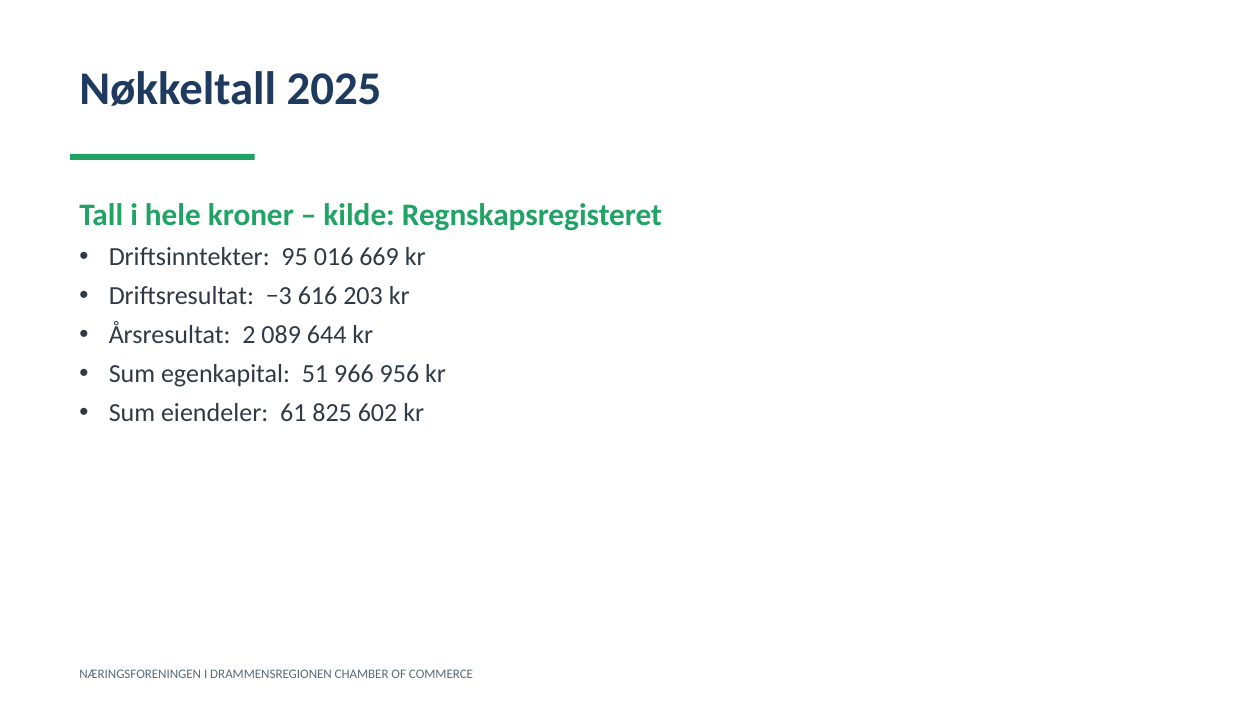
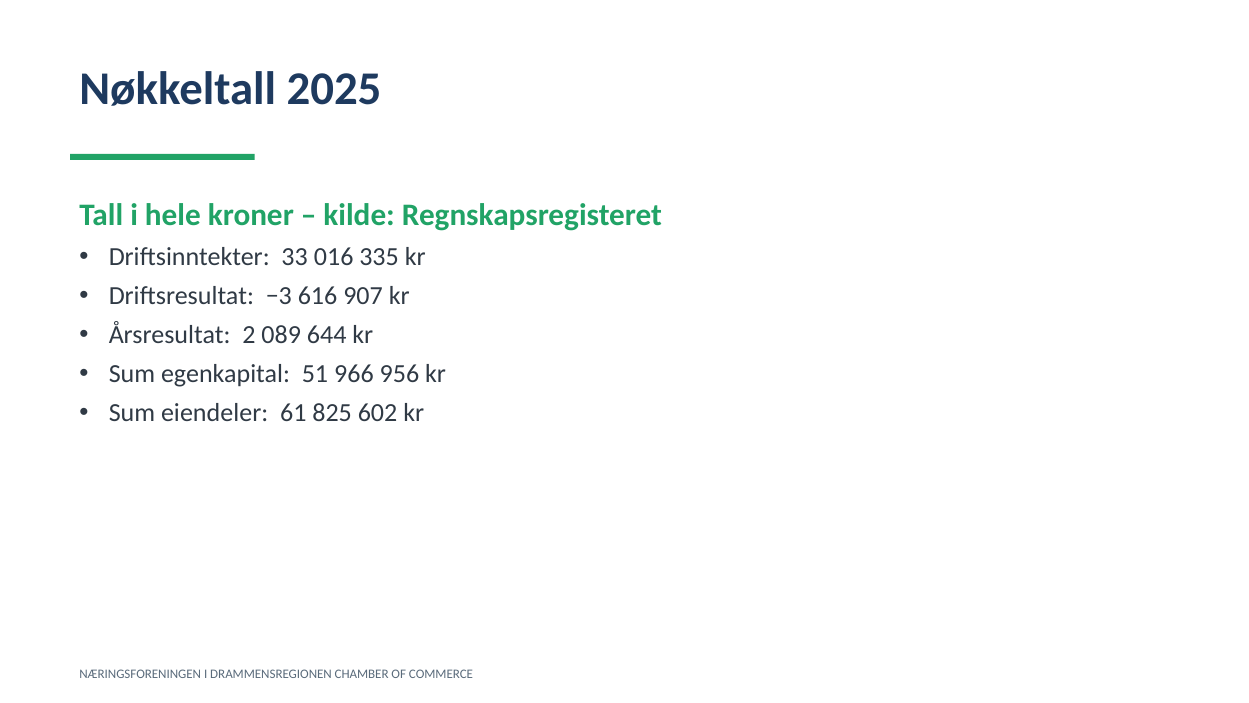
95: 95 -> 33
669: 669 -> 335
203: 203 -> 907
